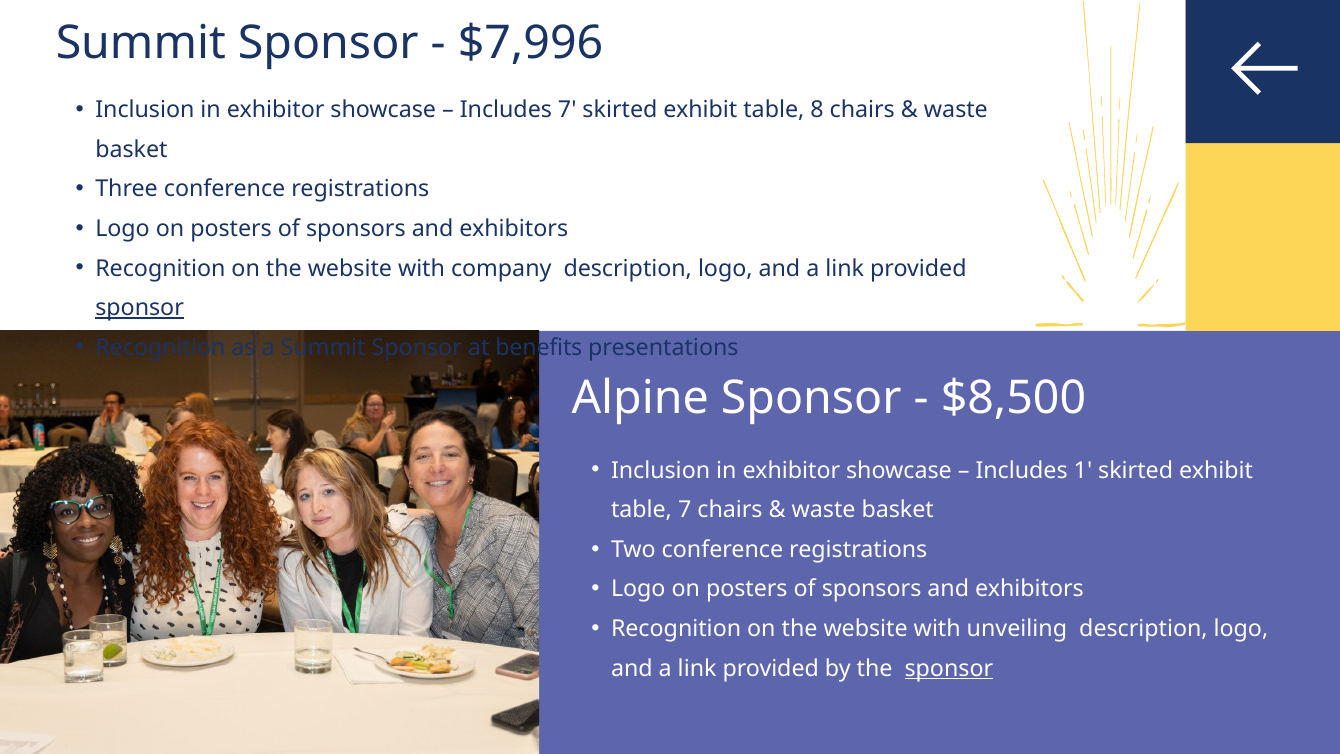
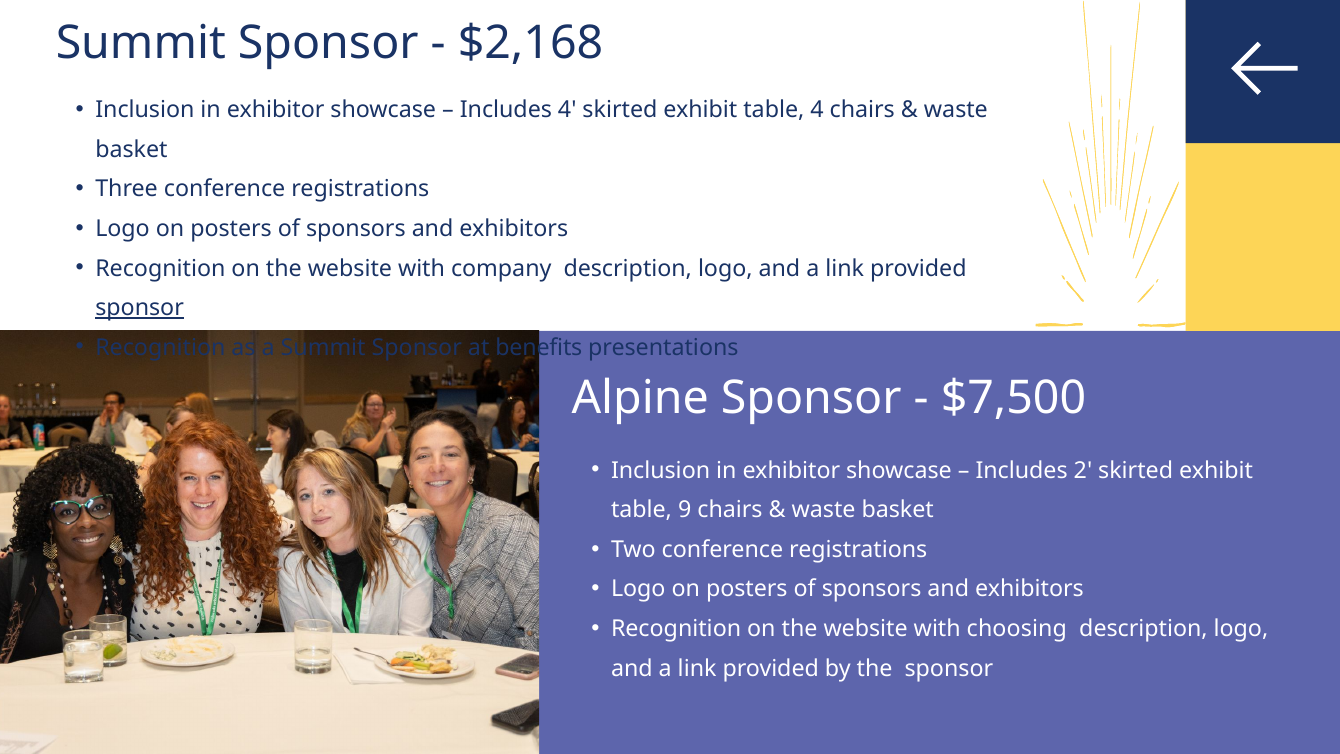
$7,996: $7,996 -> $2,168
Includes 7: 7 -> 4
table 8: 8 -> 4
$8,500: $8,500 -> $7,500
1: 1 -> 2
table 7: 7 -> 9
unveiling: unveiling -> choosing
sponsor at (949, 668) underline: present -> none
